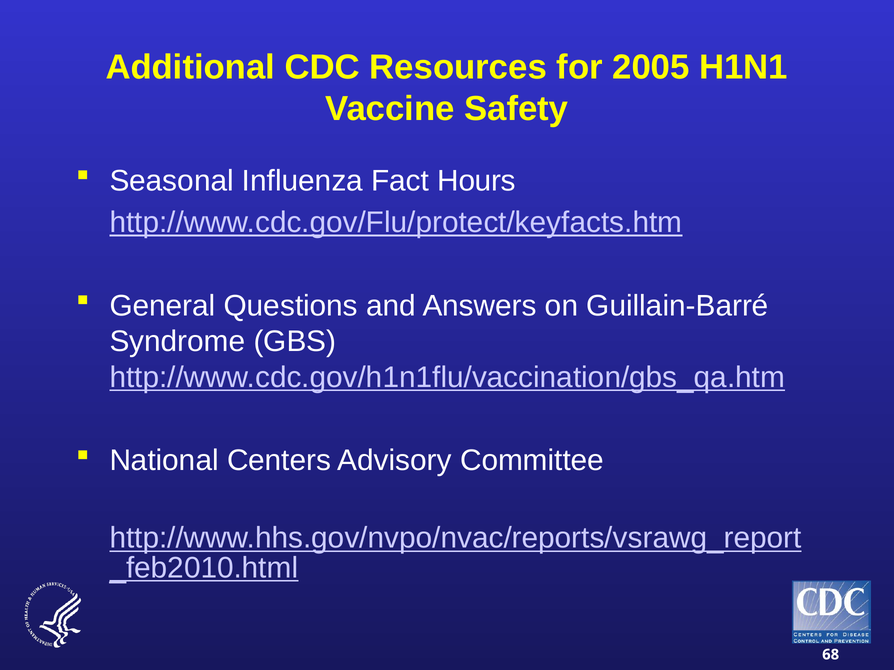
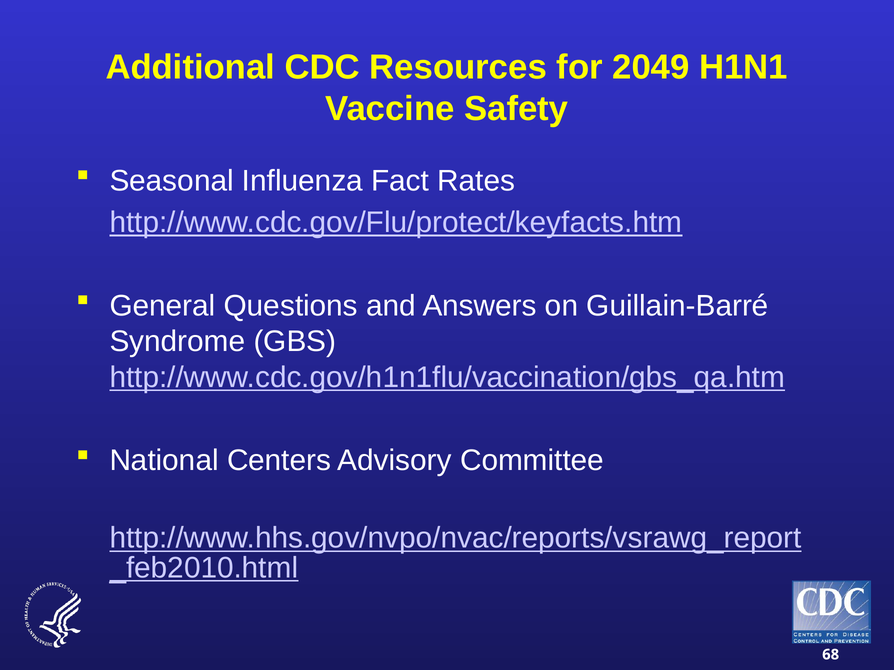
2005: 2005 -> 2049
Hours: Hours -> Rates
